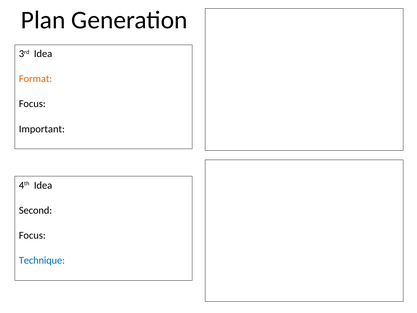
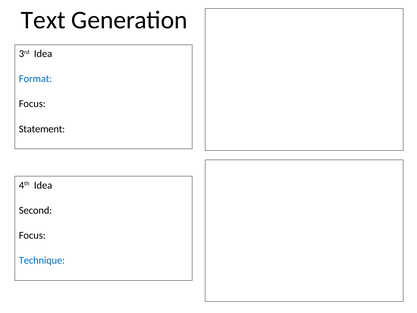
Plan: Plan -> Text
Format colour: orange -> blue
Important: Important -> Statement
